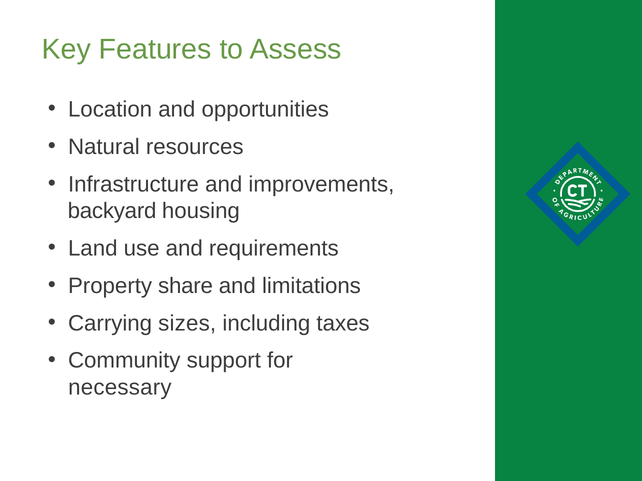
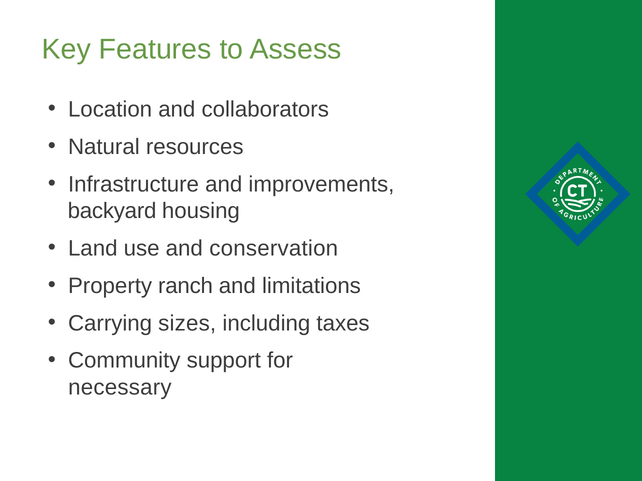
opportunities: opportunities -> collaborators
requirements: requirements -> conservation
share: share -> ranch
